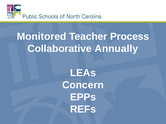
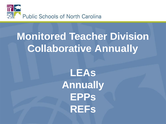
Process: Process -> Division
Concern at (83, 85): Concern -> Annually
